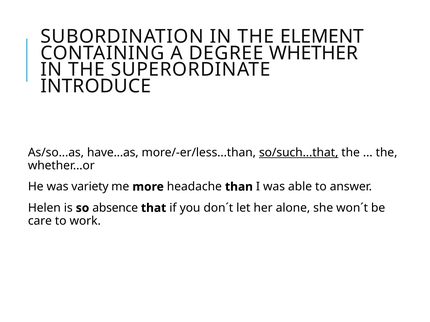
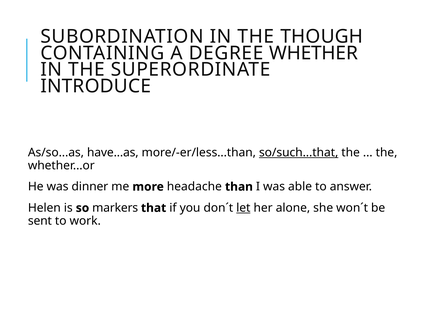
ELEMENT: ELEMENT -> THOUGH
variety: variety -> dinner
absence: absence -> markers
let underline: none -> present
care: care -> sent
